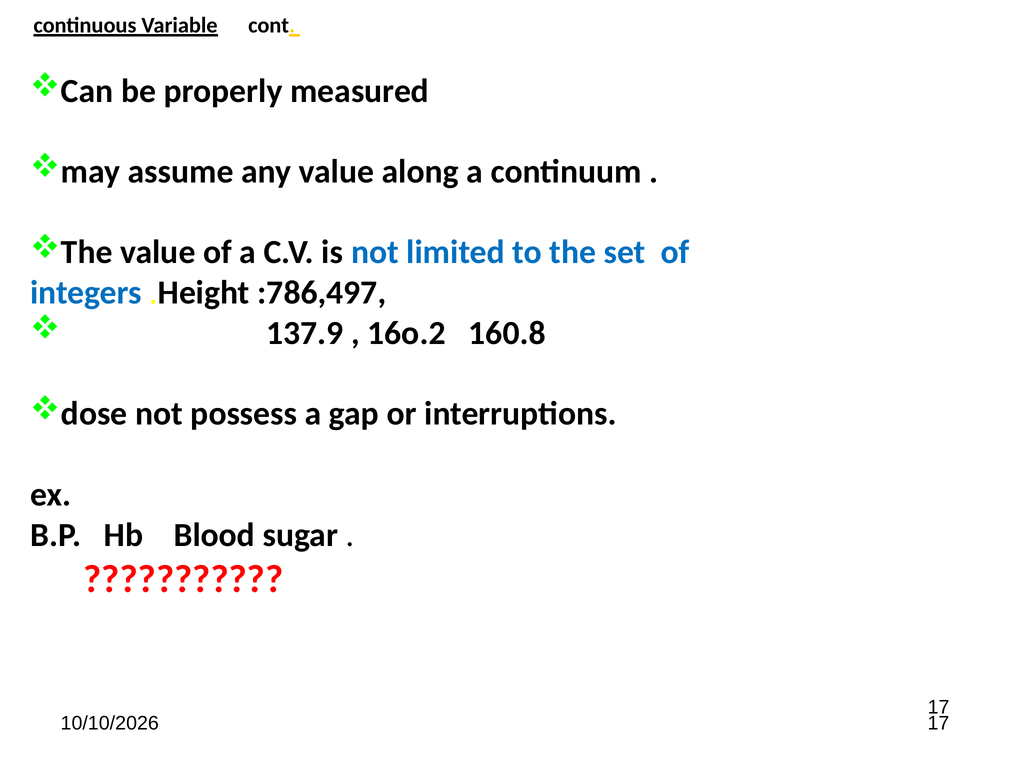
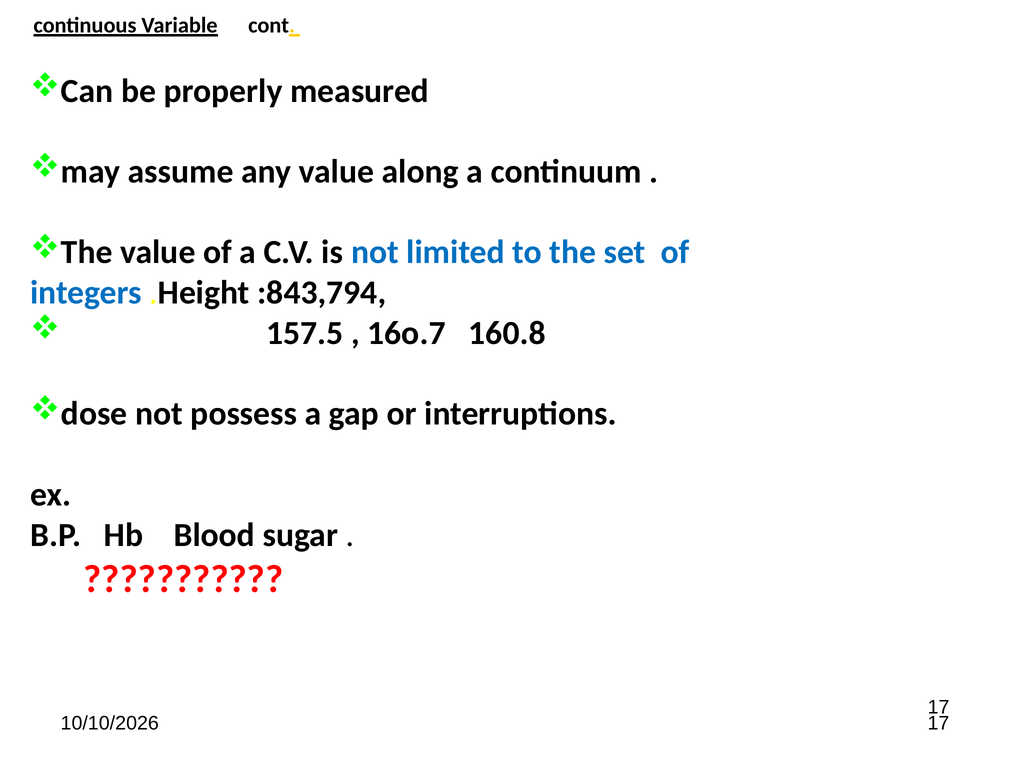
:786,497: :786,497 -> :843,794
137.9: 137.9 -> 157.5
16o.2: 16o.2 -> 16o.7
